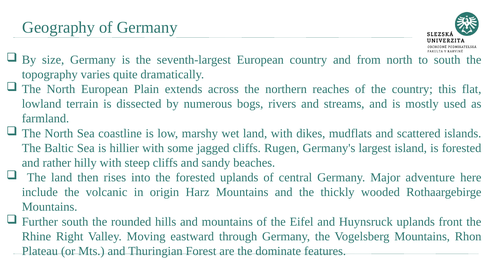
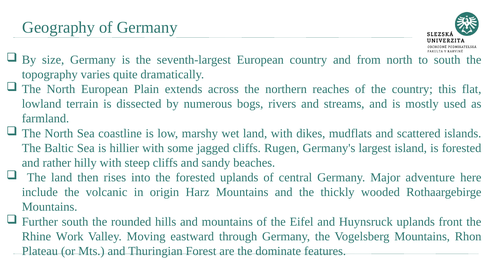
Right: Right -> Work
